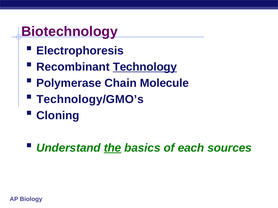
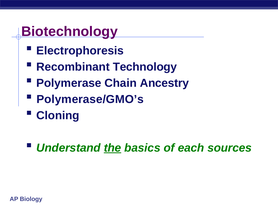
Technology underline: present -> none
Molecule: Molecule -> Ancestry
Technology/GMO’s: Technology/GMO’s -> Polymerase/GMO’s
